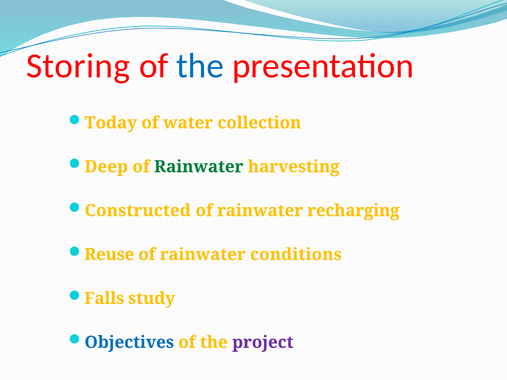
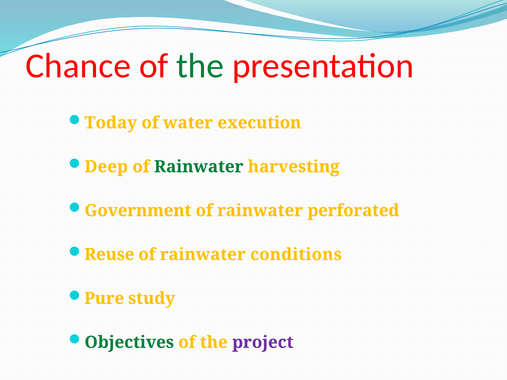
Storing: Storing -> Chance
the at (200, 66) colour: blue -> green
collection: collection -> execution
Constructed: Constructed -> Government
recharging: recharging -> perforated
Falls: Falls -> Pure
Objectives colour: blue -> green
